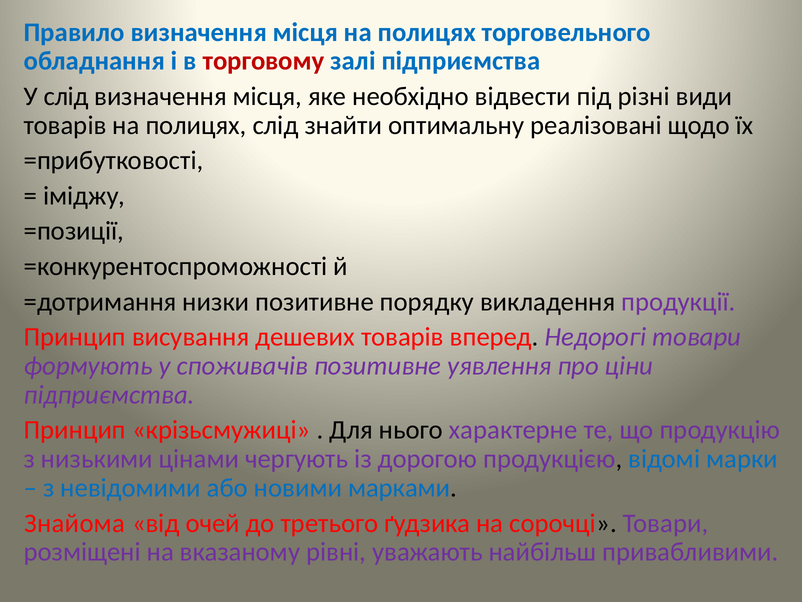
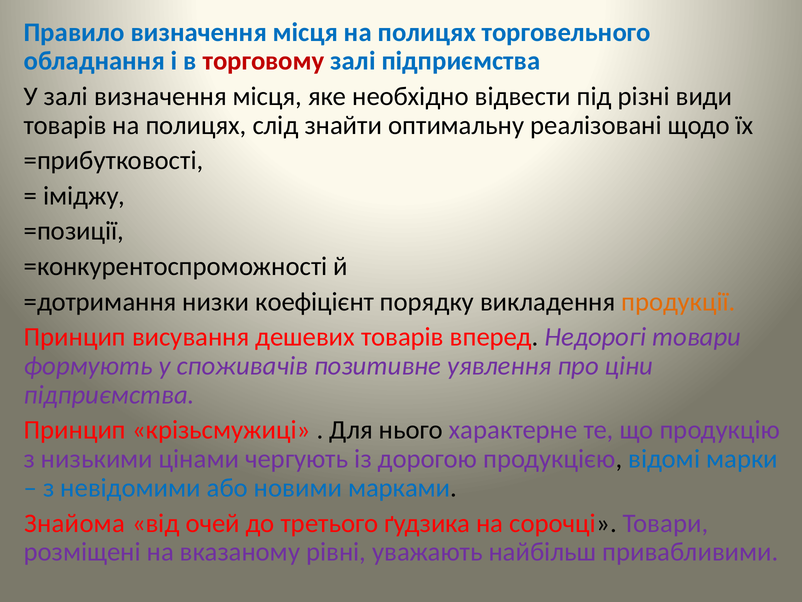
У слід: слід -> залі
низки позитивне: позитивне -> коефіцієнт
продукції colour: purple -> orange
